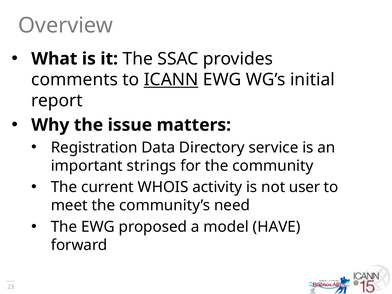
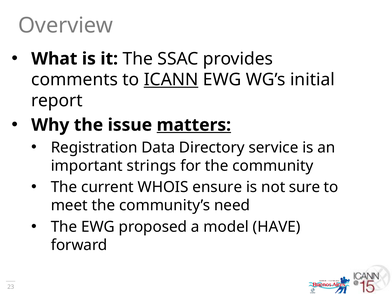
matters underline: none -> present
activity: activity -> ensure
user: user -> sure
